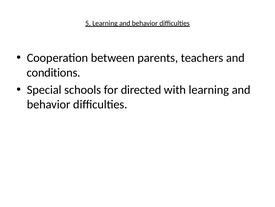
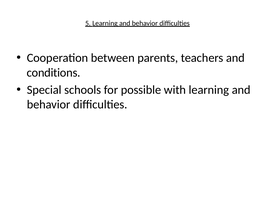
directed: directed -> possible
